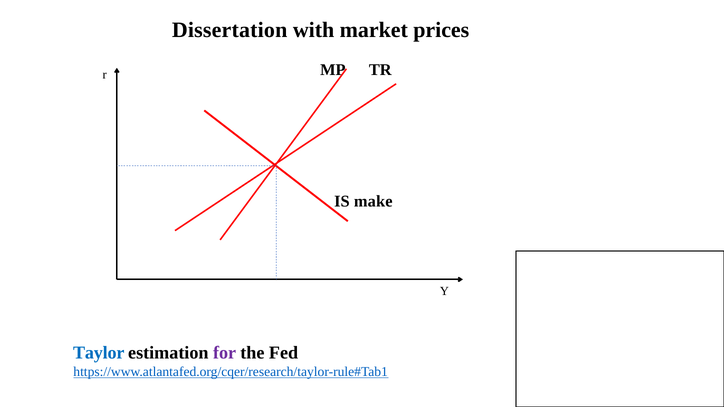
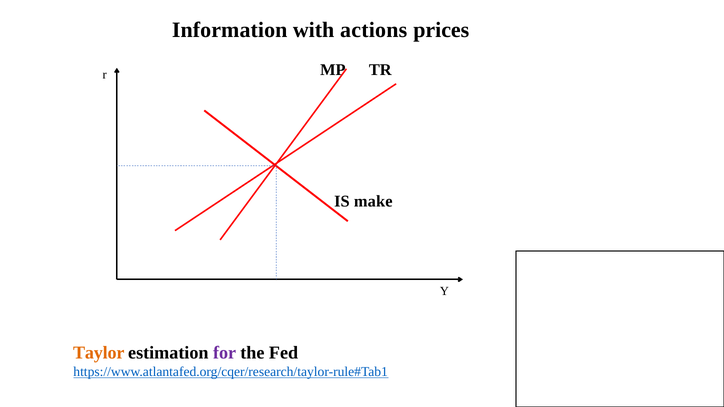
Dissertation: Dissertation -> Information
market: market -> actions
Taylor colour: blue -> orange
